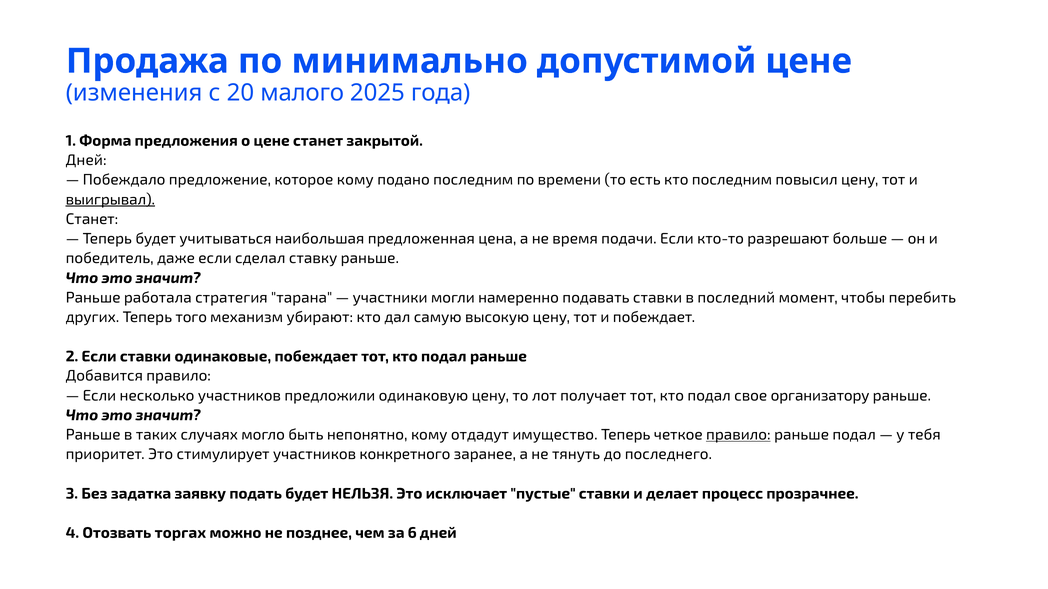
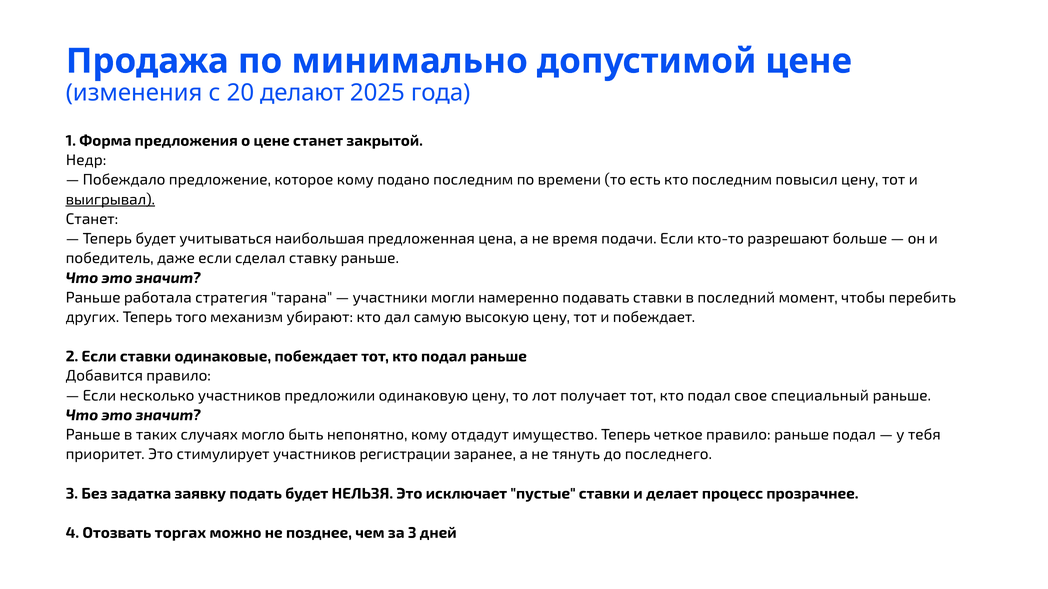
малого: малого -> делают
Дней at (86, 160): Дней -> Недр
организатору: организатору -> специальный
правило at (738, 435) underline: present -> none
конкретного: конкретного -> регистрации
за 6: 6 -> 3
